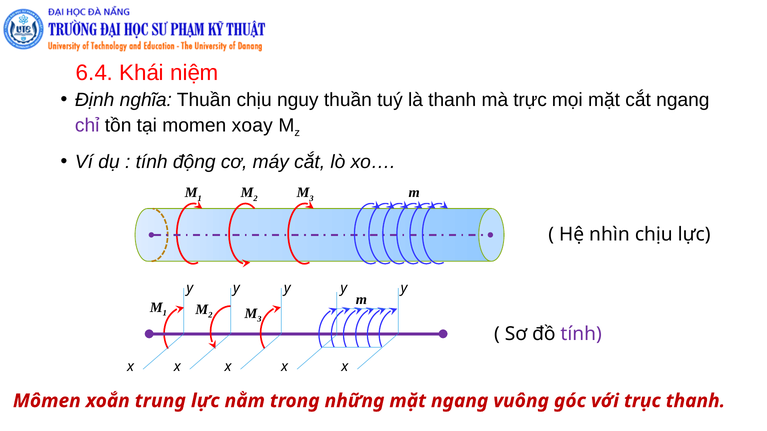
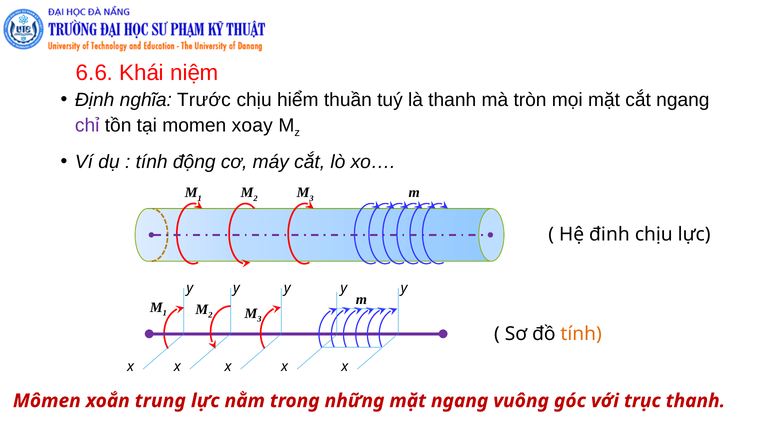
6.4: 6.4 -> 6.6
nghĩa Thuần: Thuần -> Trước
nguy: nguy -> hiểm
trực: trực -> tròn
Hệ nhìn: nhìn -> định
tính at (581, 334) colour: purple -> orange
